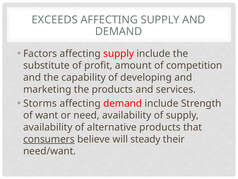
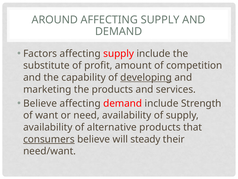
EXCEEDS: EXCEEDS -> AROUND
developing underline: none -> present
Storms at (40, 103): Storms -> Believe
